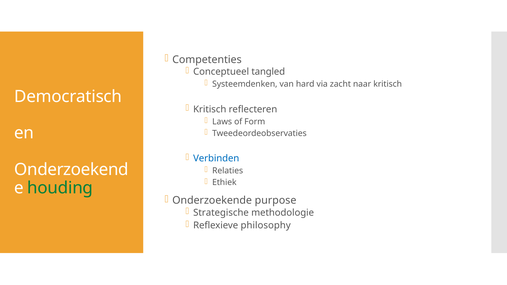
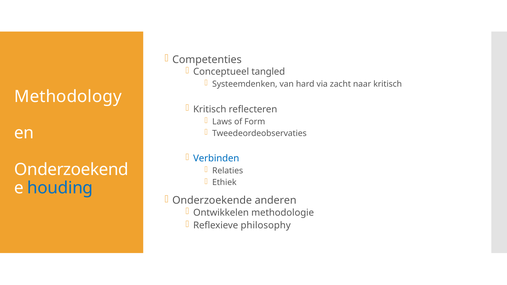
Democratisch: Democratisch -> Methodology
houding colour: green -> blue
purpose: purpose -> anderen
Strategische: Strategische -> Ontwikkelen
